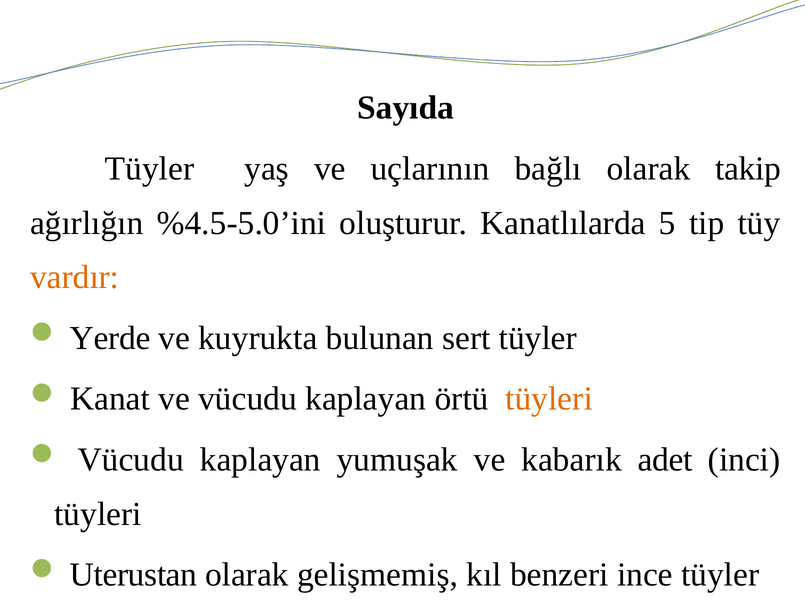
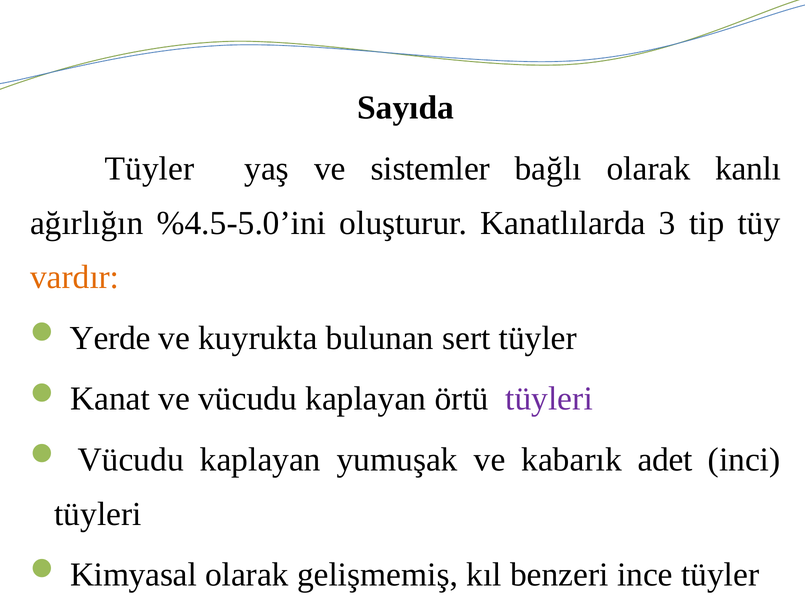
uçlarının: uçlarının -> sistemler
takip: takip -> kanlı
5: 5 -> 3
tüyleri at (549, 399) colour: orange -> purple
Uterustan: Uterustan -> Kimyasal
